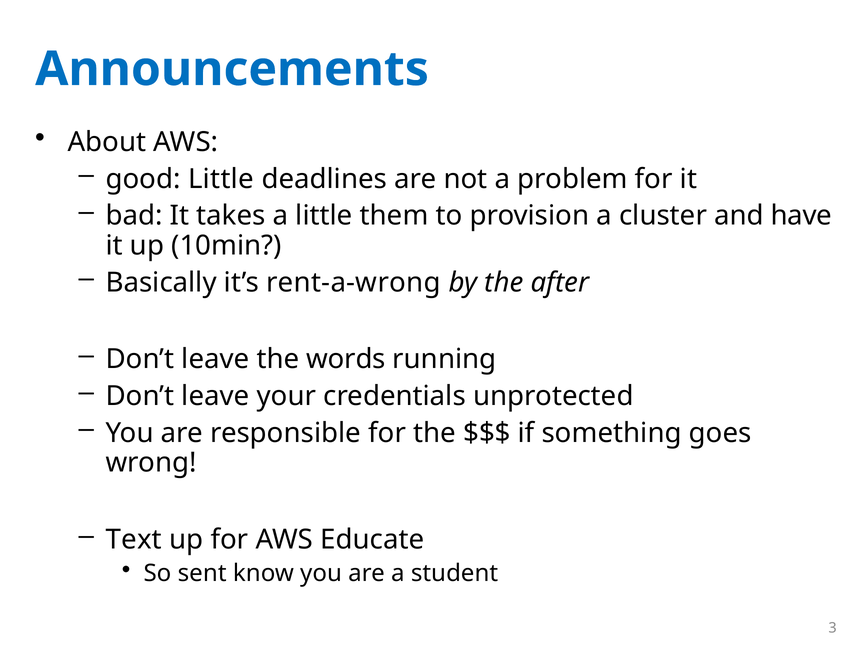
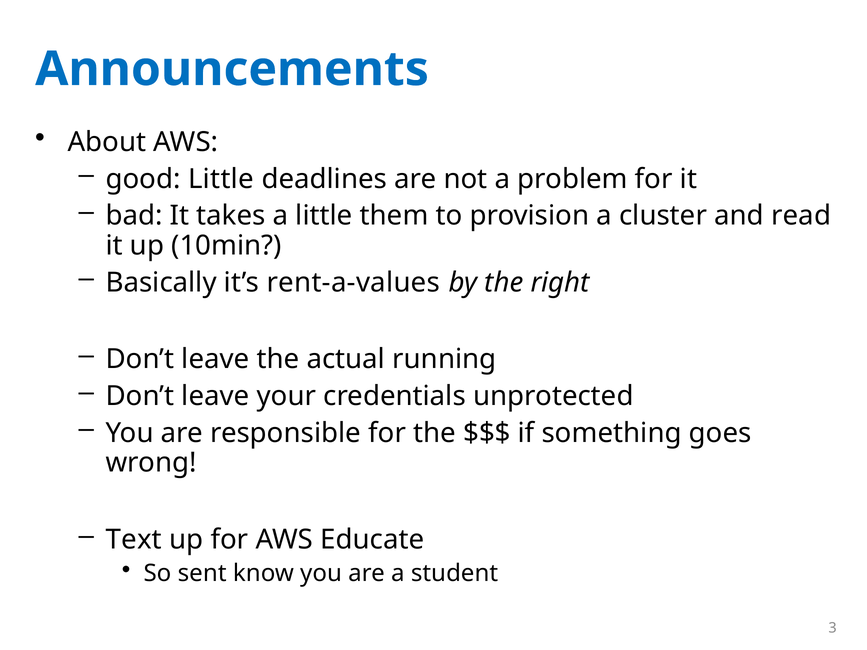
have: have -> read
rent-a-wrong: rent-a-wrong -> rent-a-values
after: after -> right
words: words -> actual
